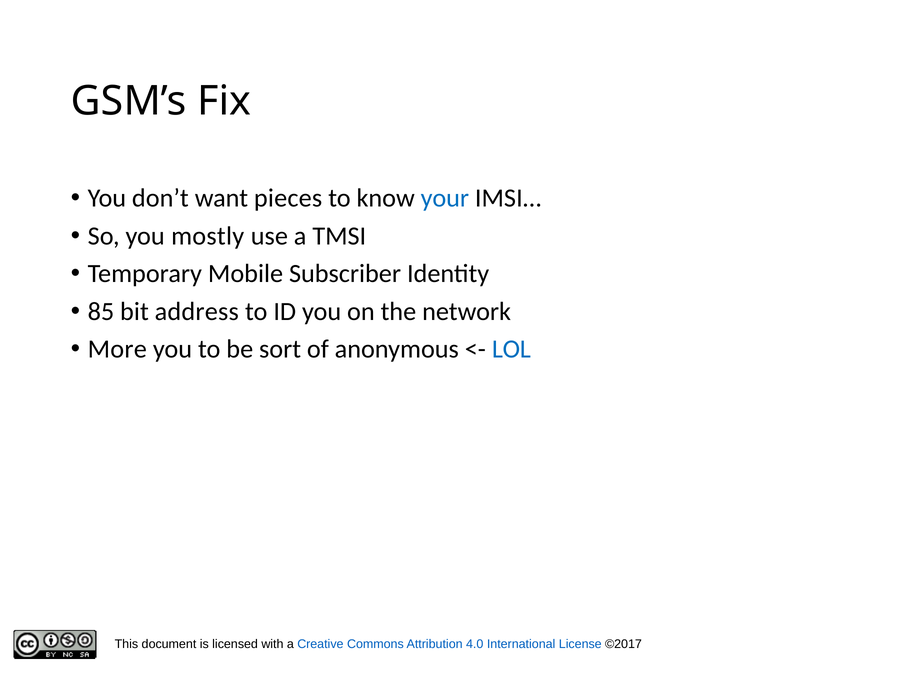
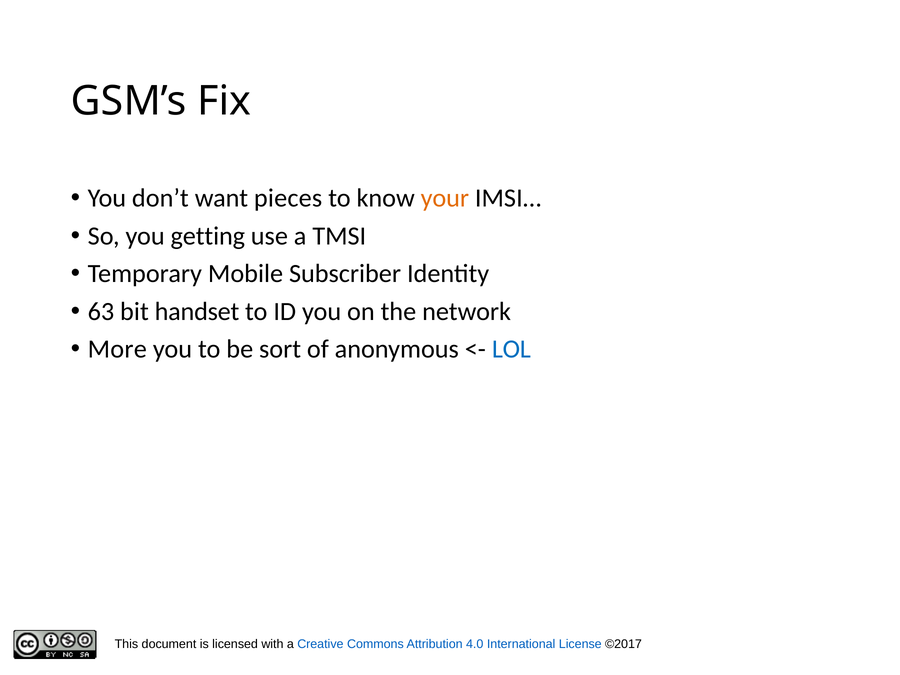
your colour: blue -> orange
mostly: mostly -> getting
85: 85 -> 63
address: address -> handset
